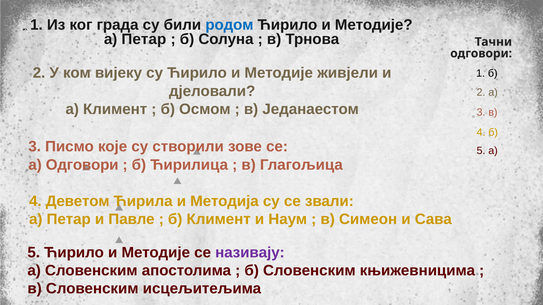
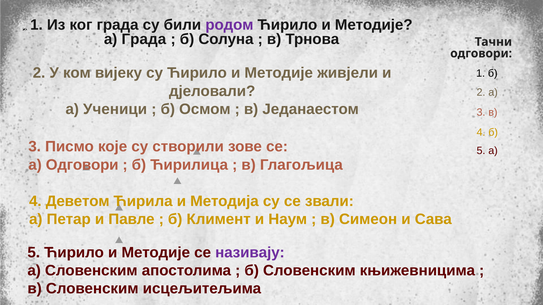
родом colour: blue -> purple
Петар at (144, 39): Петар -> Града
а Климент: Климент -> Ученици
